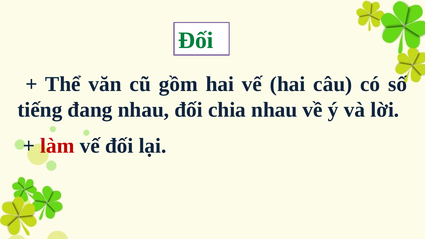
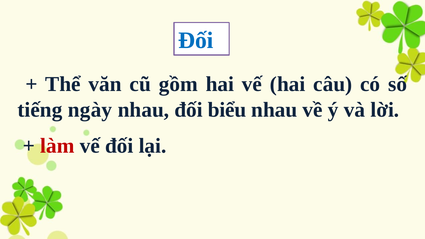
Đối at (196, 40) colour: green -> blue
đang: đang -> ngày
chia: chia -> biểu
